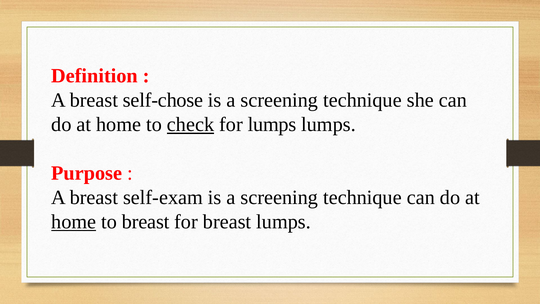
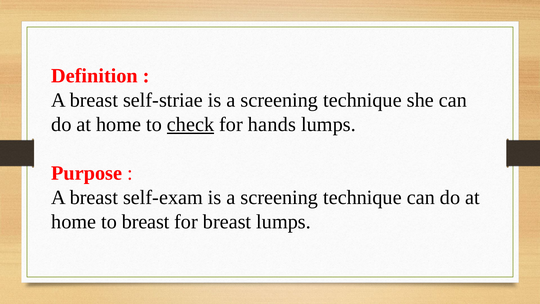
self-chose: self-chose -> self-striae
for lumps: lumps -> hands
home at (74, 222) underline: present -> none
